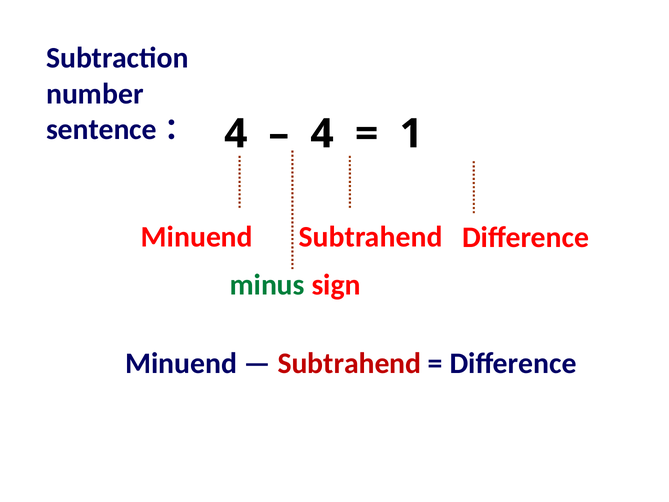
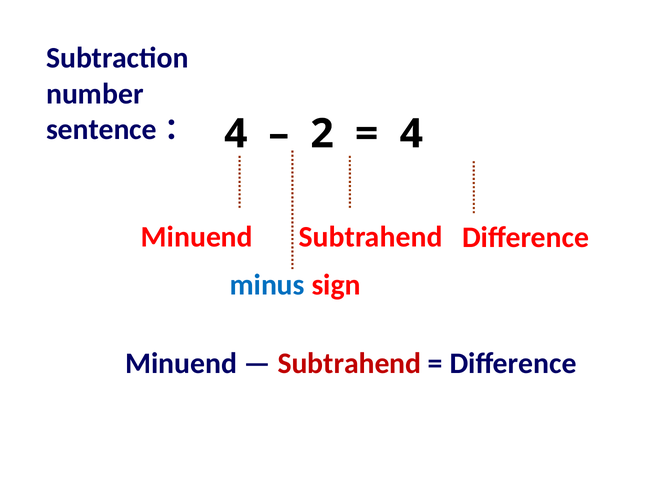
4 at (322, 134): 4 -> 2
1 at (411, 134): 1 -> 4
minus colour: green -> blue
